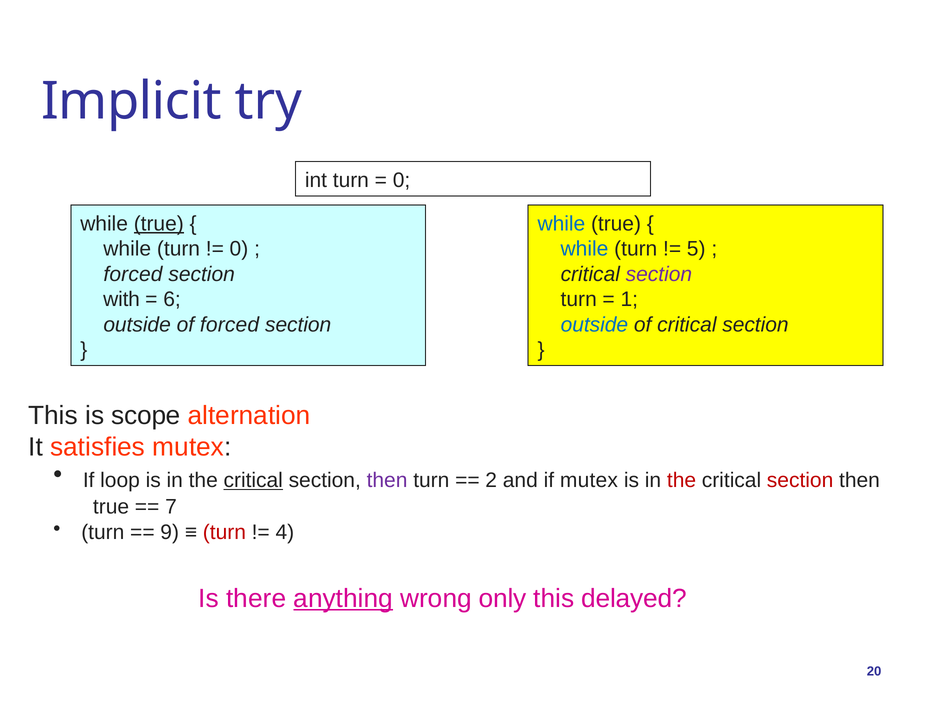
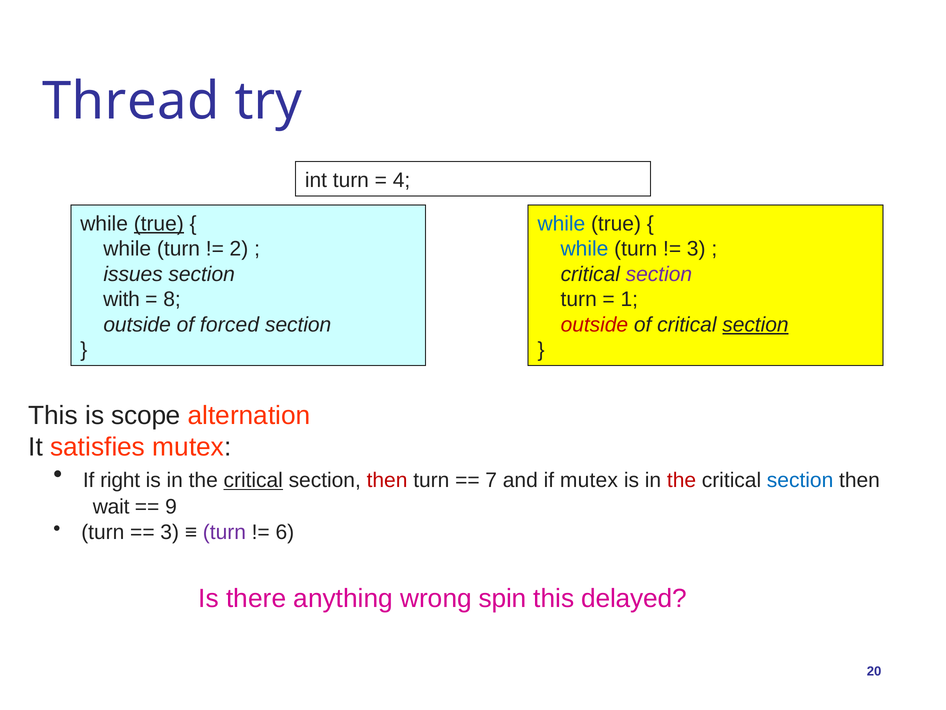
Implicit: Implicit -> Thread
0 at (402, 180): 0 -> 4
0 at (239, 249): 0 -> 2
5 at (696, 249): 5 -> 3
forced at (133, 274): forced -> issues
6: 6 -> 8
outside at (594, 325) colour: blue -> red
section at (755, 325) underline: none -> present
loop: loop -> right
then at (387, 480) colour: purple -> red
2: 2 -> 7
section at (800, 480) colour: red -> blue
true at (111, 506): true -> wait
7: 7 -> 9
9 at (170, 532): 9 -> 3
turn at (224, 532) colour: red -> purple
4: 4 -> 6
anything underline: present -> none
only: only -> spin
